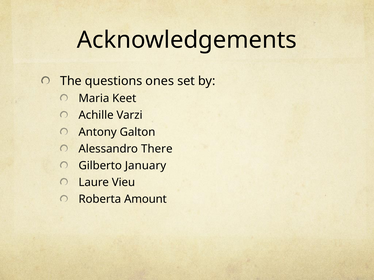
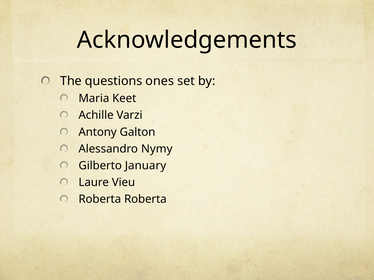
There: There -> Nymy
Roberta Amount: Amount -> Roberta
